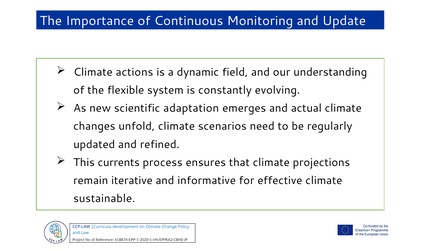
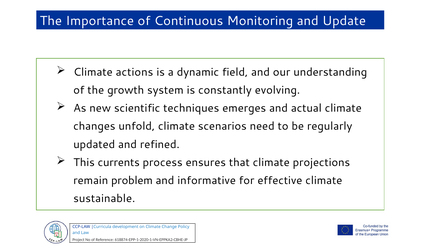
flexible: flexible -> growth
adaptation: adaptation -> techniques
iterative: iterative -> problem
